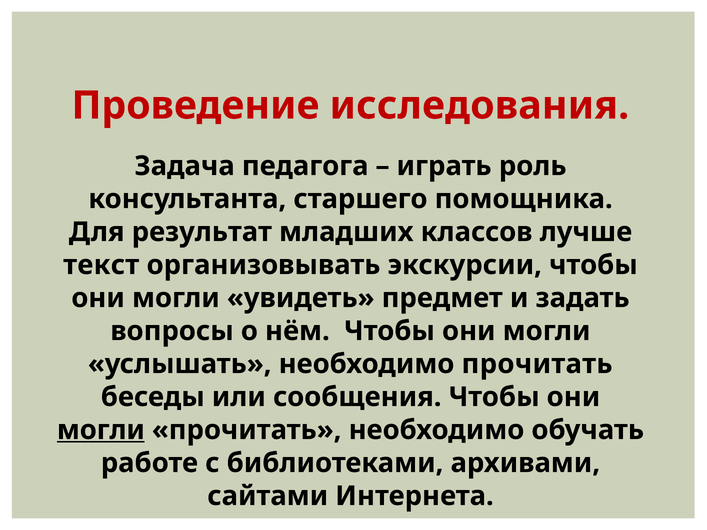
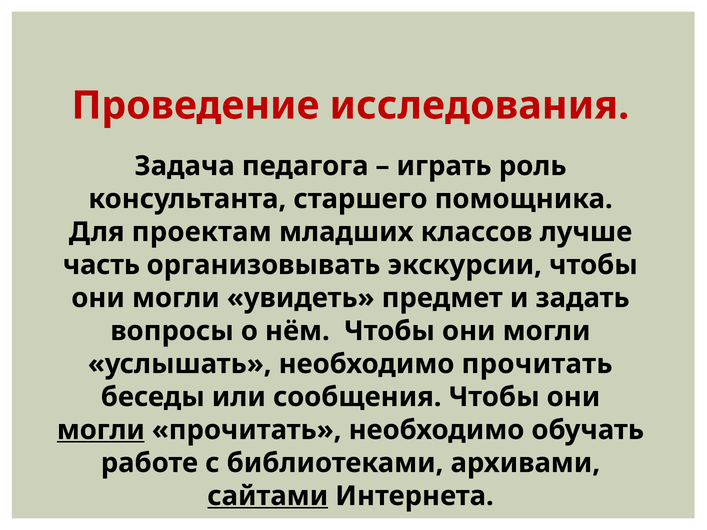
результат: результат -> проектам
текст: текст -> часть
сайтами underline: none -> present
